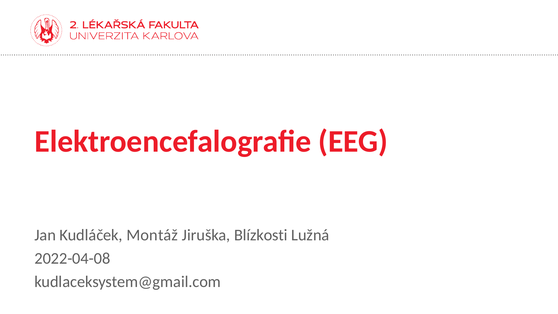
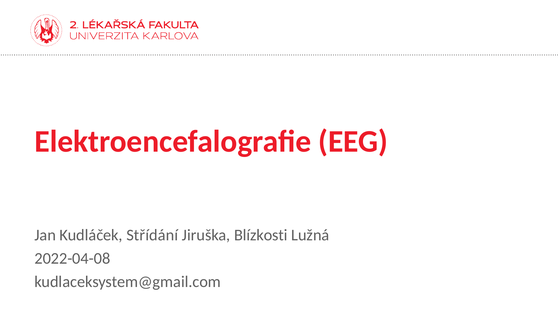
Montáž: Montáž -> Střídání
